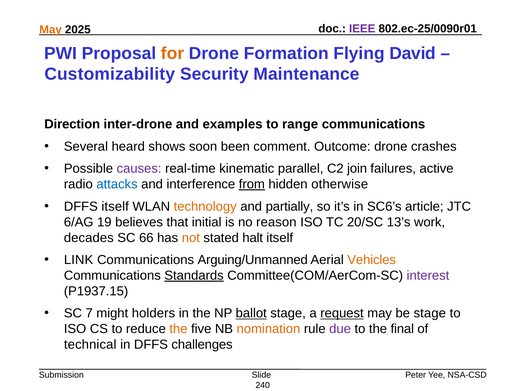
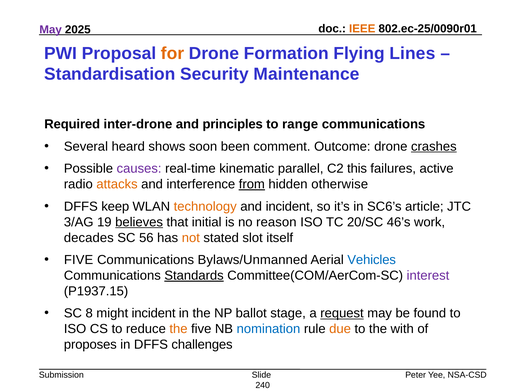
IEEE colour: purple -> orange
May at (51, 30) colour: orange -> purple
David: David -> Lines
Customizability: Customizability -> Standardisation
Direction: Direction -> Required
examples: examples -> principles
crashes underline: none -> present
join: join -> this
attacks colour: blue -> orange
DFFS itself: itself -> keep
and partially: partially -> incident
6/AG: 6/AG -> 3/AG
believes underline: none -> present
13’s: 13’s -> 46’s
66: 66 -> 56
halt: halt -> slot
LINK at (79, 260): LINK -> FIVE
Arguing/Unmanned: Arguing/Unmanned -> Bylaws/Unmanned
Vehicles colour: orange -> blue
7: 7 -> 8
might holders: holders -> incident
ballot underline: present -> none
be stage: stage -> found
nomination colour: orange -> blue
due colour: purple -> orange
final: final -> with
technical: technical -> proposes
